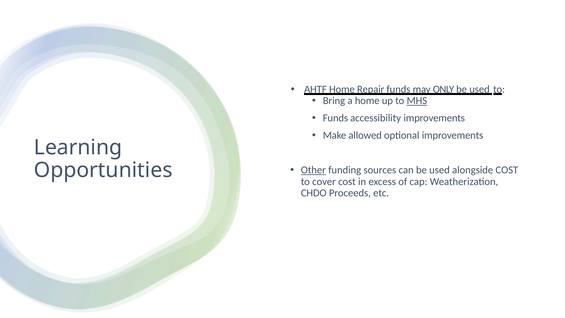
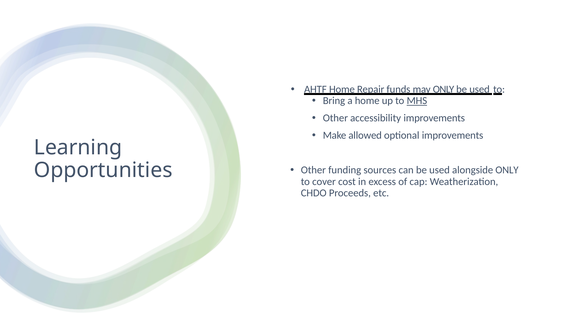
Funds at (335, 118): Funds -> Other
Other at (313, 170) underline: present -> none
alongside COST: COST -> ONLY
